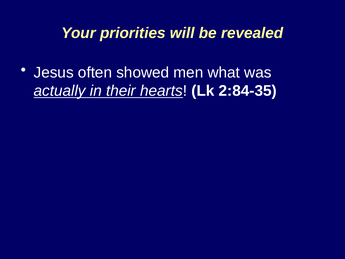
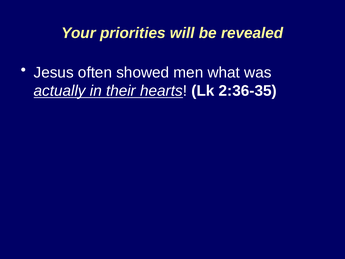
2:84-35: 2:84-35 -> 2:36-35
